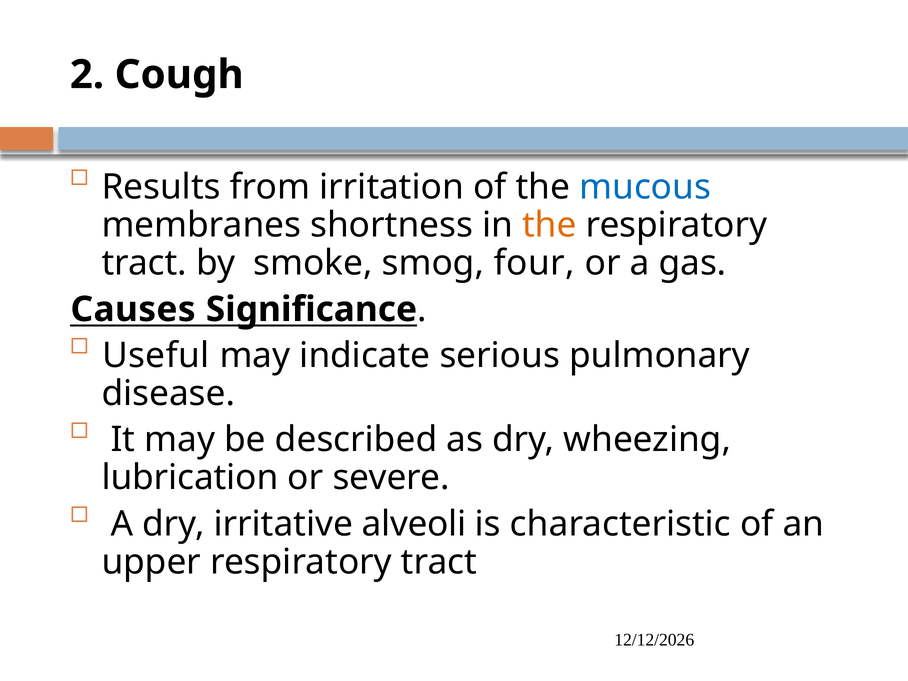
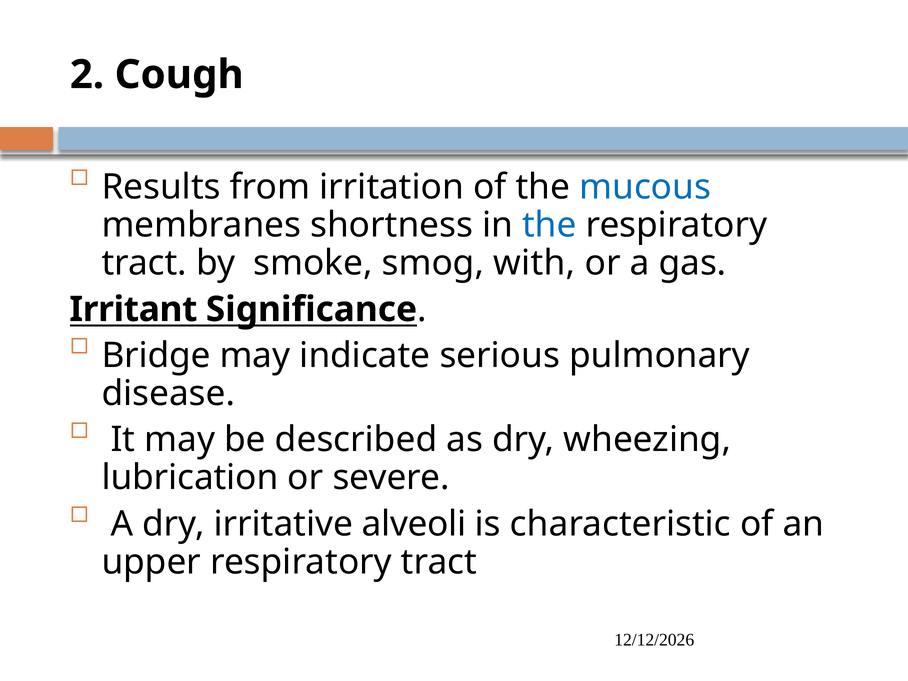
the at (549, 225) colour: orange -> blue
four: four -> with
Causes: Causes -> Irritant
Useful: Useful -> Bridge
